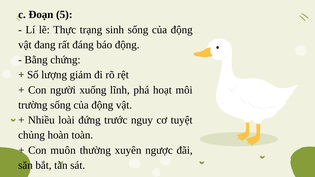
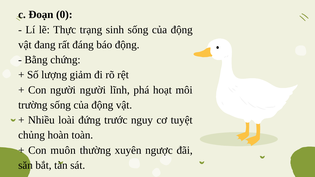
5: 5 -> 0
người xuống: xuống -> người
